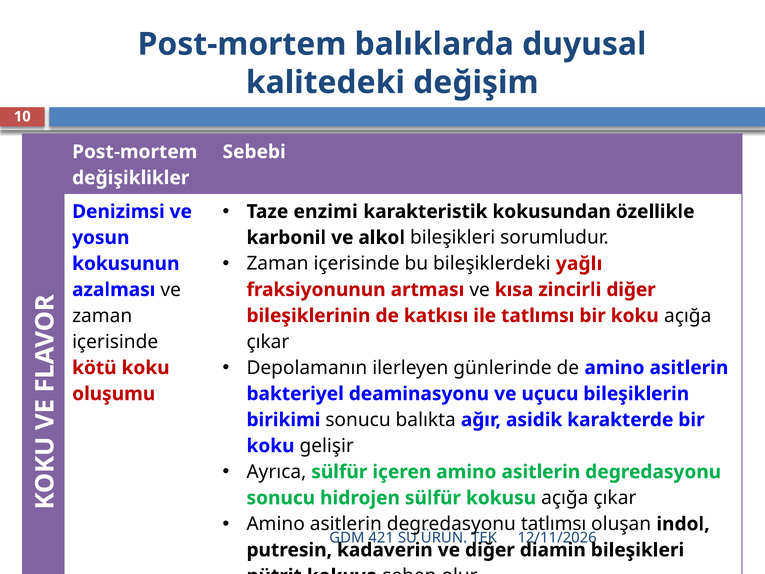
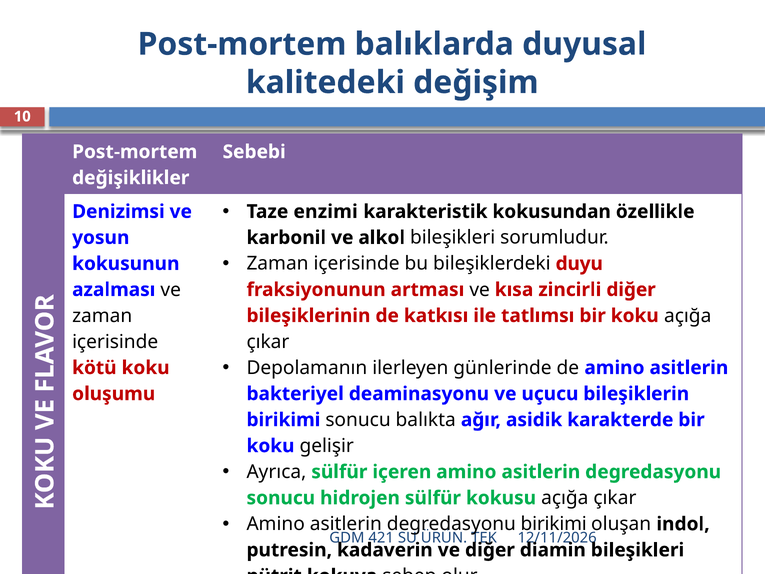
bileşiklerdeki yağlı: yağlı -> duyu
degredasyonu tatlımsı: tatlımsı -> birikimi
